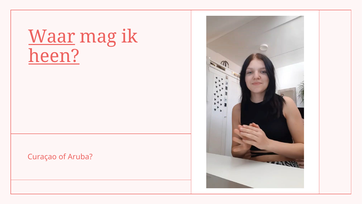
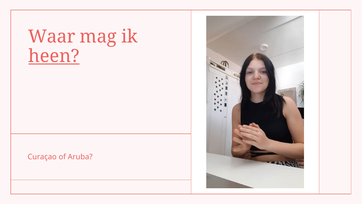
Waar underline: present -> none
